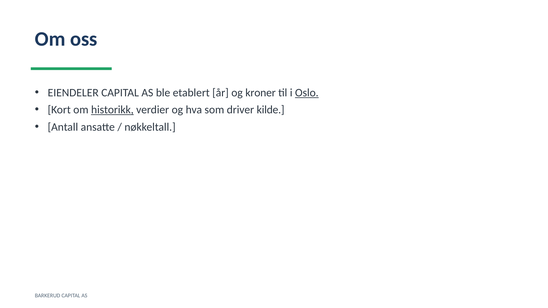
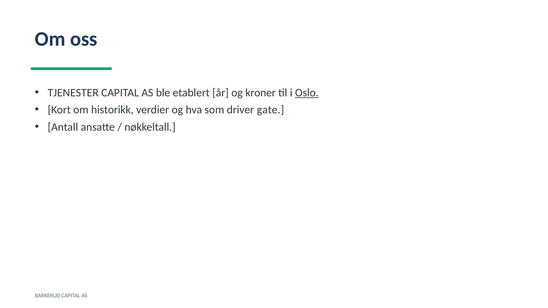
EIENDELER: EIENDELER -> TJENESTER
historikk underline: present -> none
kilde: kilde -> gate
